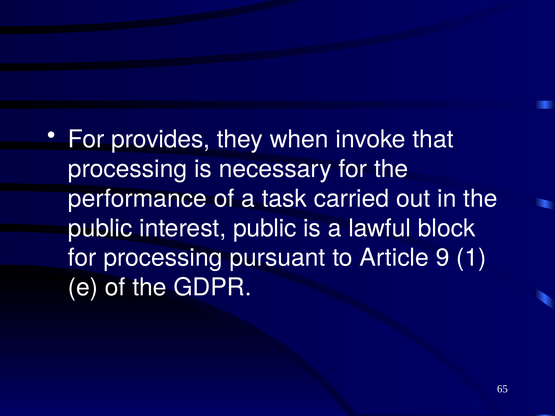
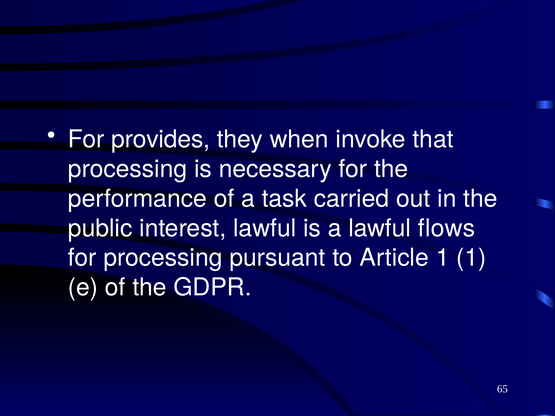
interest public: public -> lawful
block: block -> flows
Article 9: 9 -> 1
